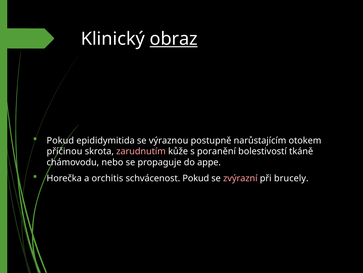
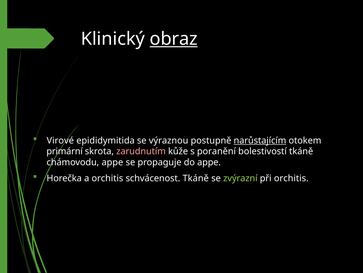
Pokud at (60, 140): Pokud -> Virové
narůstajícím underline: none -> present
příčinou: příčinou -> primární
chámovodu nebo: nebo -> appe
schvácenost Pokud: Pokud -> Tkáně
zvýrazní colour: pink -> light green
při brucely: brucely -> orchitis
